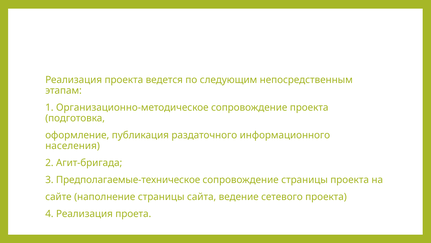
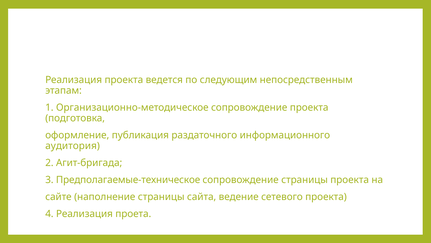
населения: населения -> аудитория
